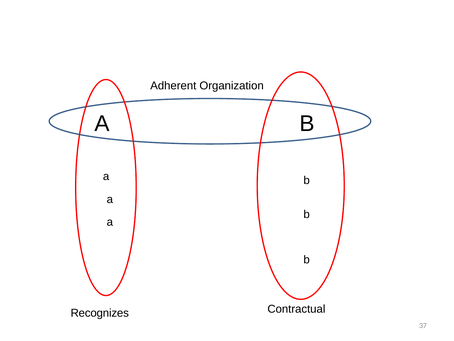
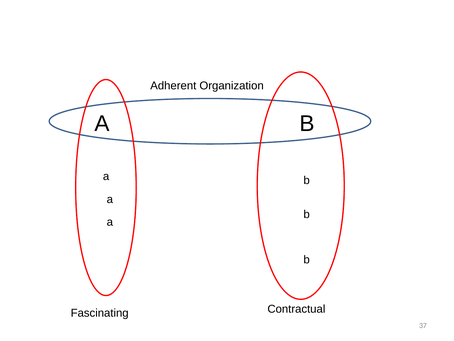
Recognizes: Recognizes -> Fascinating
